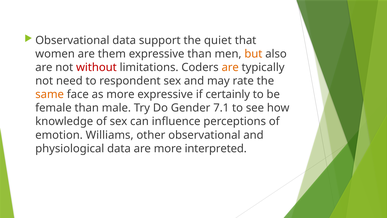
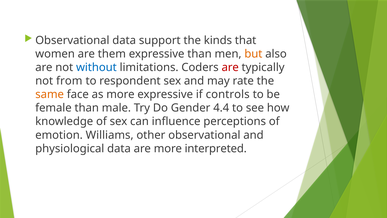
quiet: quiet -> kinds
without colour: red -> blue
are at (230, 67) colour: orange -> red
need: need -> from
certainly: certainly -> controls
7.1: 7.1 -> 4.4
